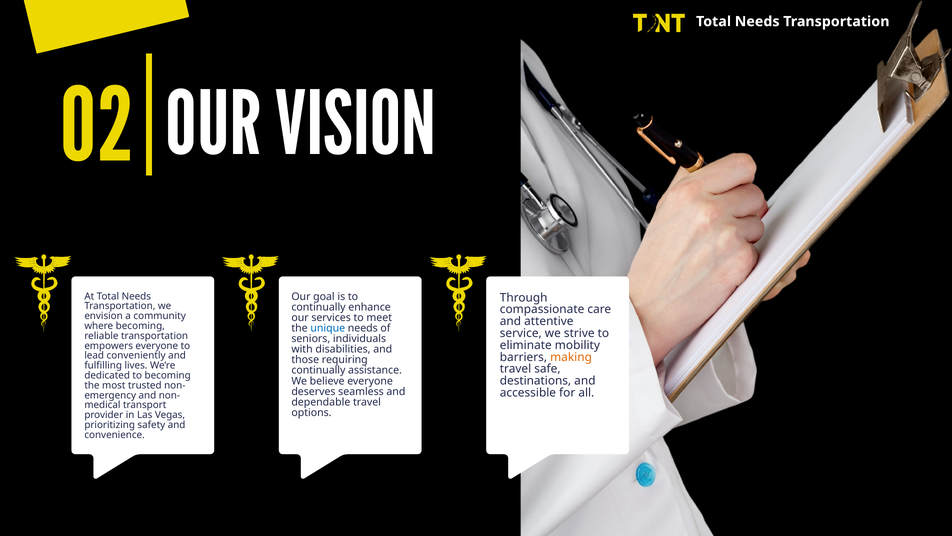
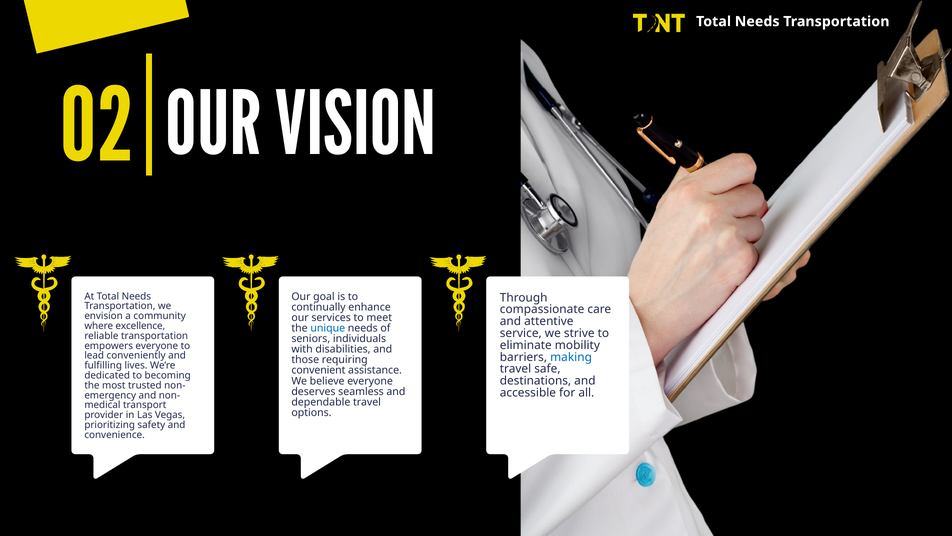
where becoming: becoming -> excellence
making colour: orange -> blue
continually at (318, 370): continually -> convenient
